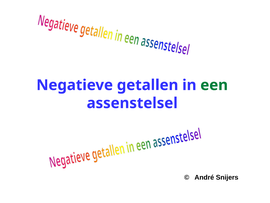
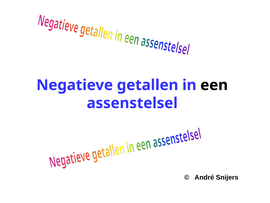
een colour: green -> black
